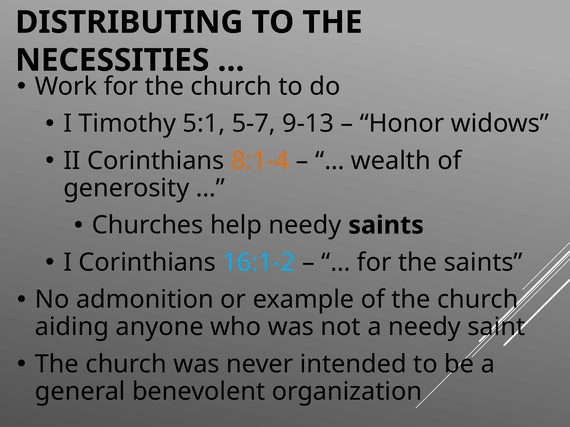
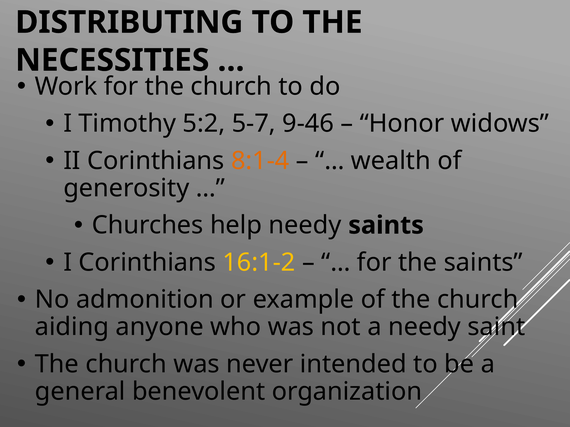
5:1: 5:1 -> 5:2
9-13: 9-13 -> 9-46
16:1-2 colour: light blue -> yellow
